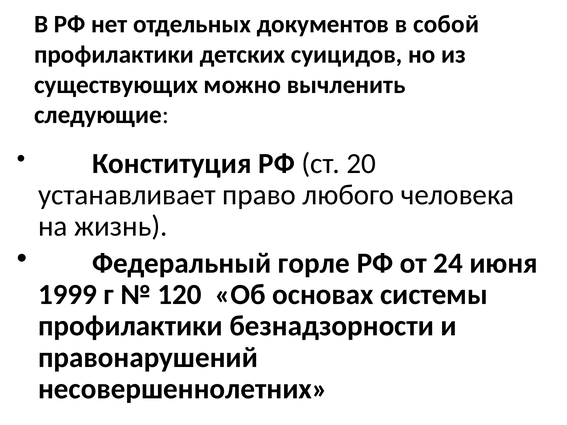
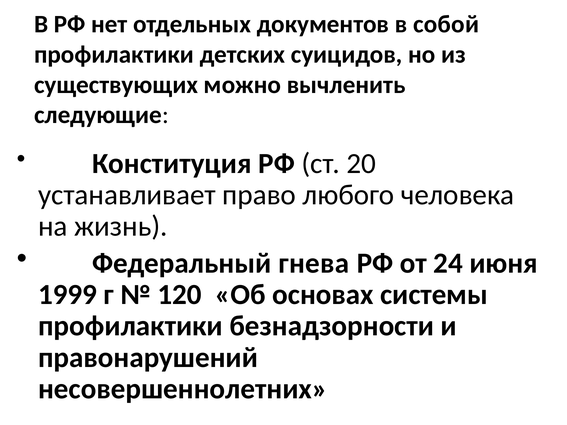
горле: горле -> гнева
